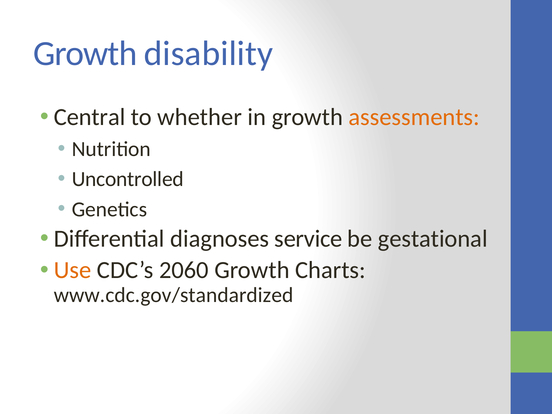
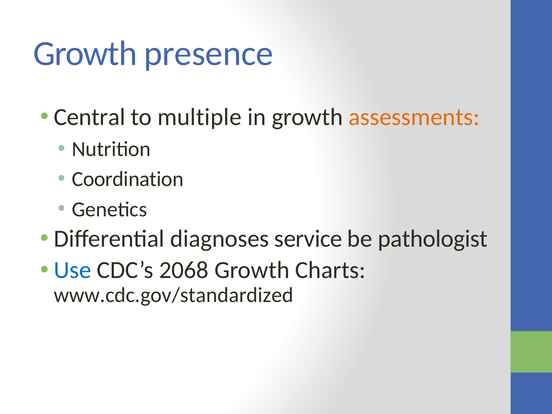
disability: disability -> presence
whether: whether -> multiple
Uncontrolled: Uncontrolled -> Coordination
gestational: gestational -> pathologist
Use colour: orange -> blue
2060: 2060 -> 2068
